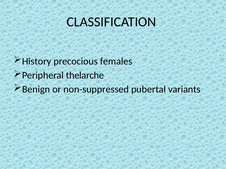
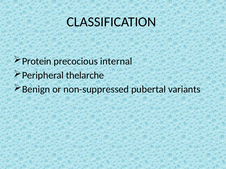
History: History -> Protein
females: females -> internal
